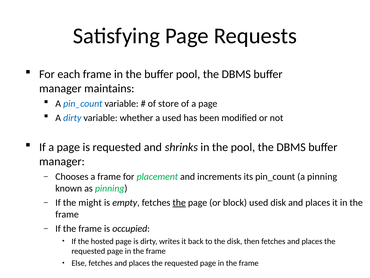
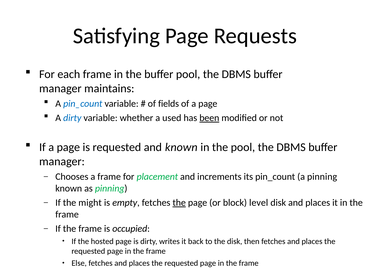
store: store -> fields
been underline: none -> present
and shrinks: shrinks -> known
block used: used -> level
